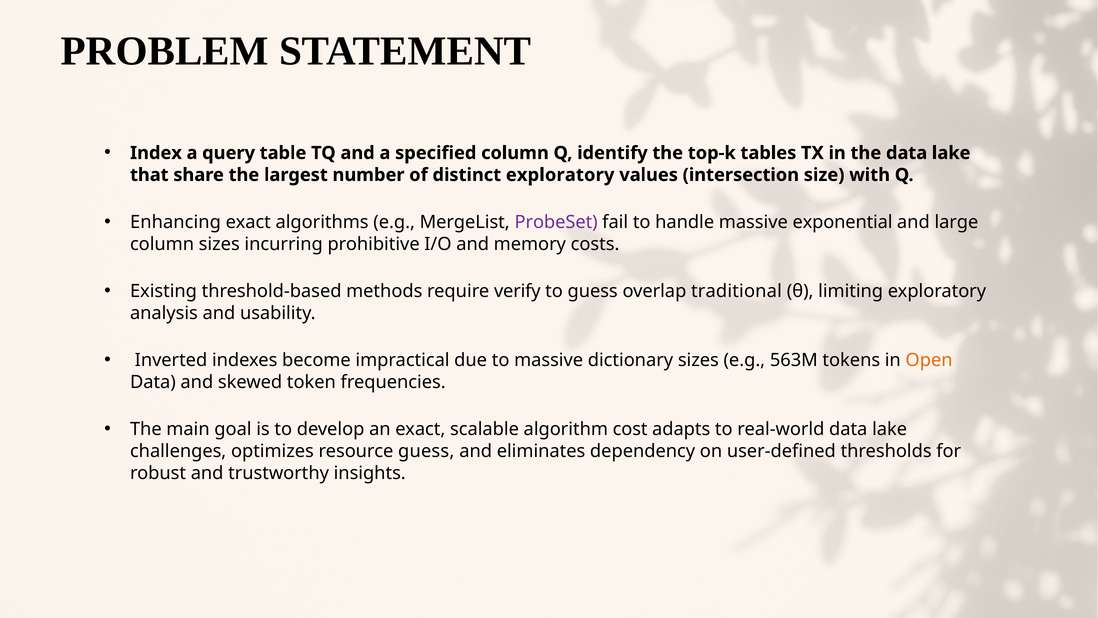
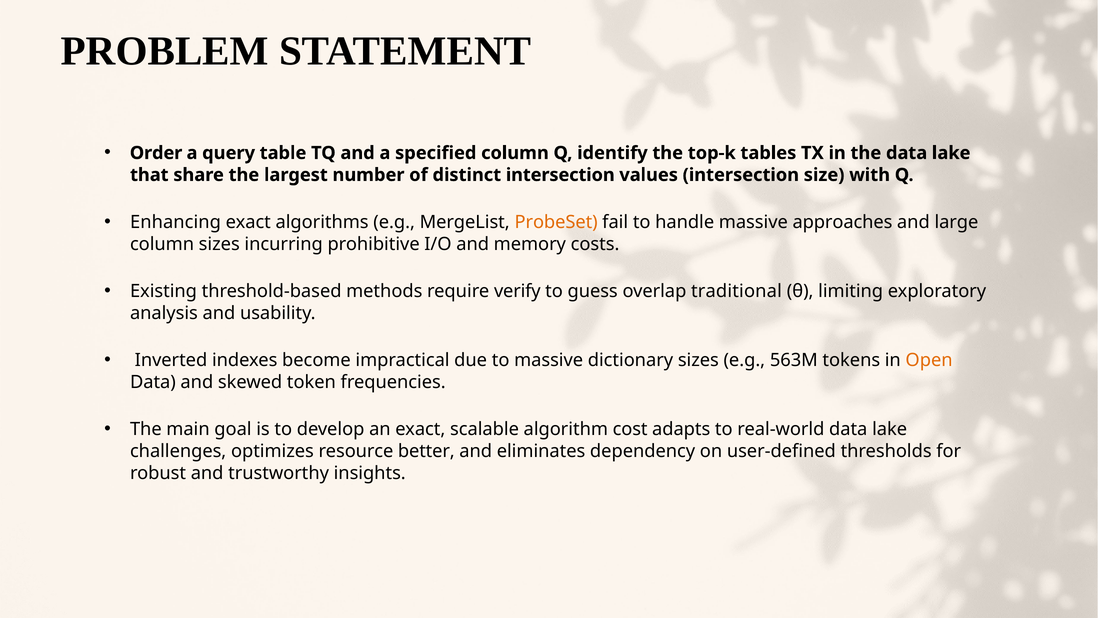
Index: Index -> Order
distinct exploratory: exploratory -> intersection
ProbeSet colour: purple -> orange
exponential: exponential -> approaches
resource guess: guess -> better
